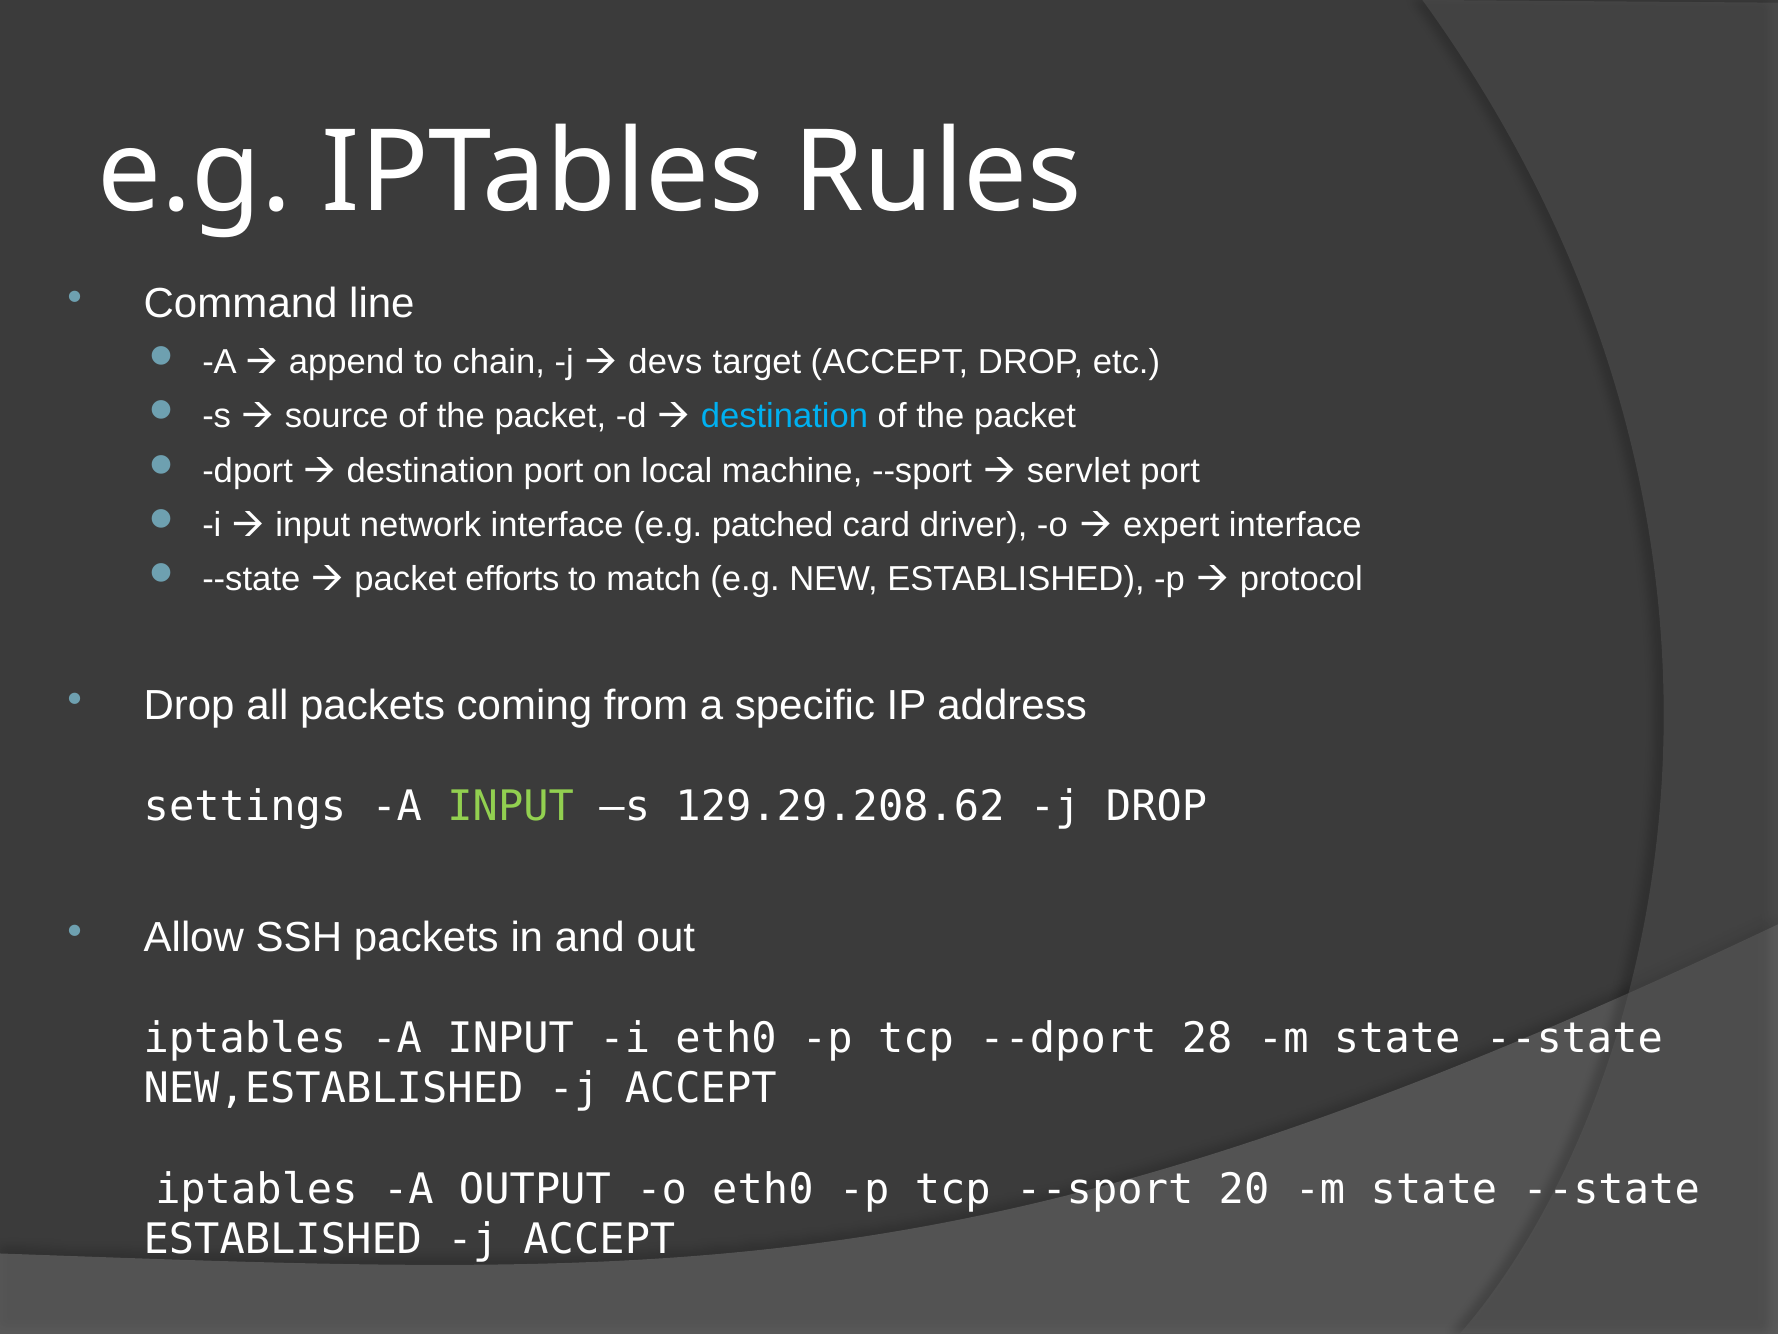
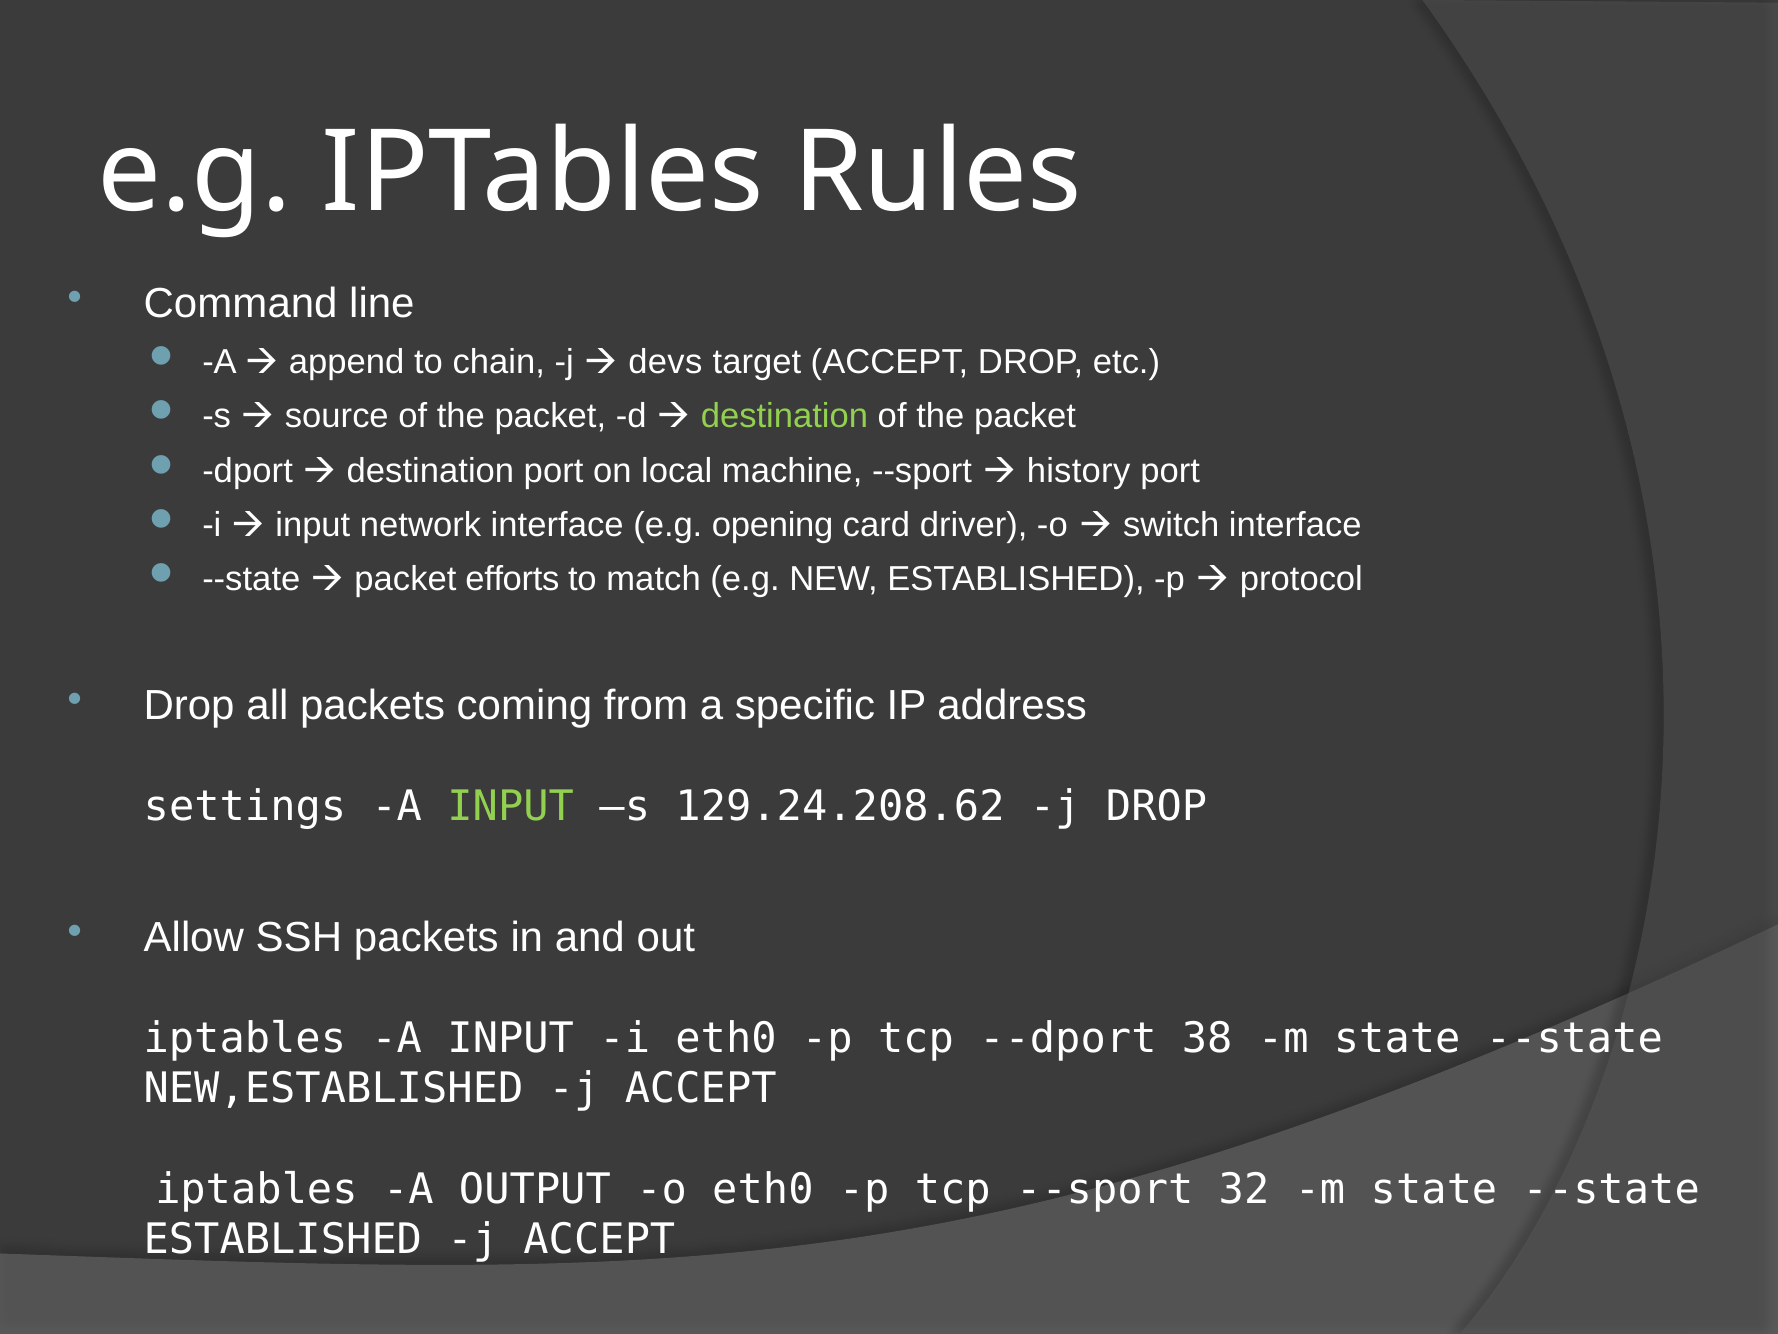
destination at (784, 416) colour: light blue -> light green
servlet: servlet -> history
patched: patched -> opening
expert: expert -> switch
129.29.208.62: 129.29.208.62 -> 129.24.208.62
28: 28 -> 38
20: 20 -> 32
